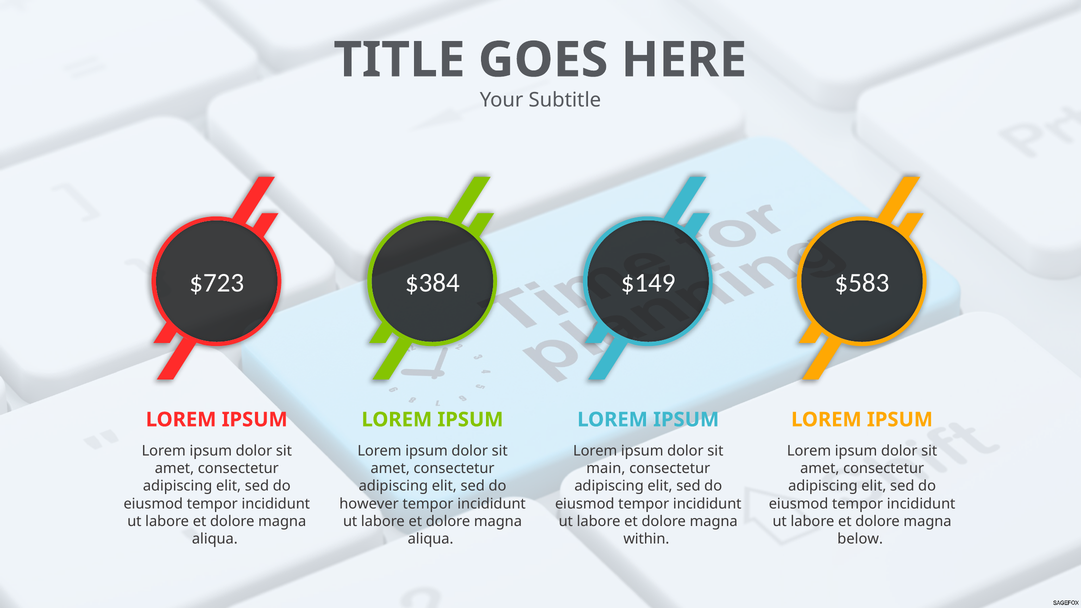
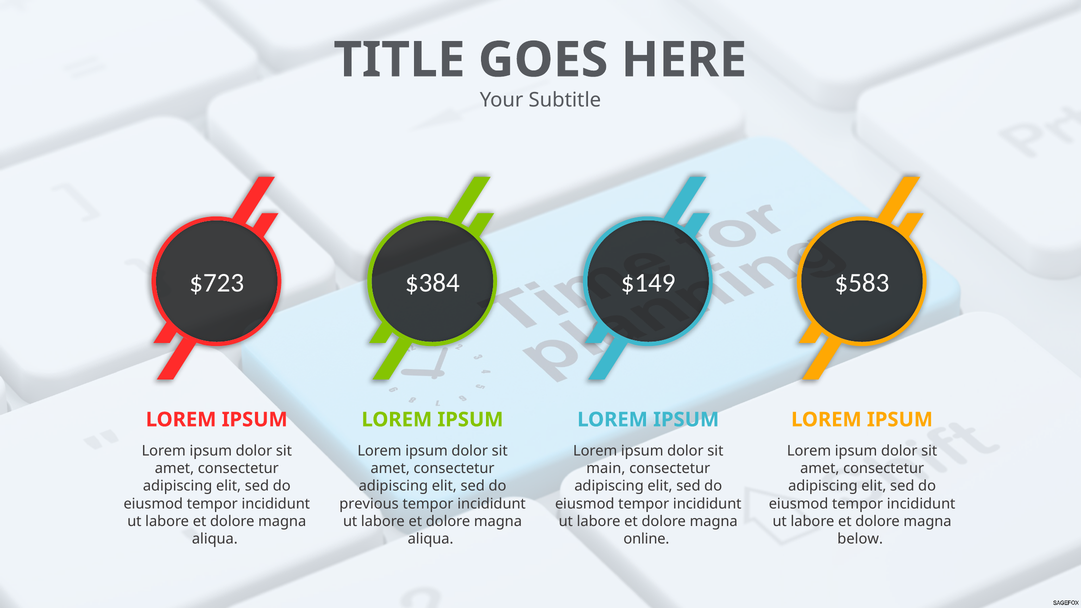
however: however -> previous
within: within -> online
